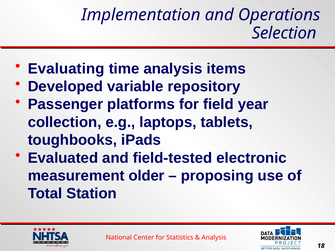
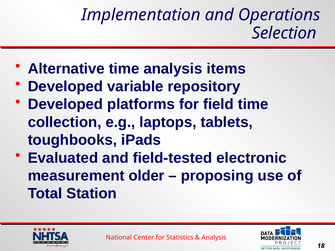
Evaluating: Evaluating -> Alternative
Passenger at (65, 104): Passenger -> Developed
field year: year -> time
